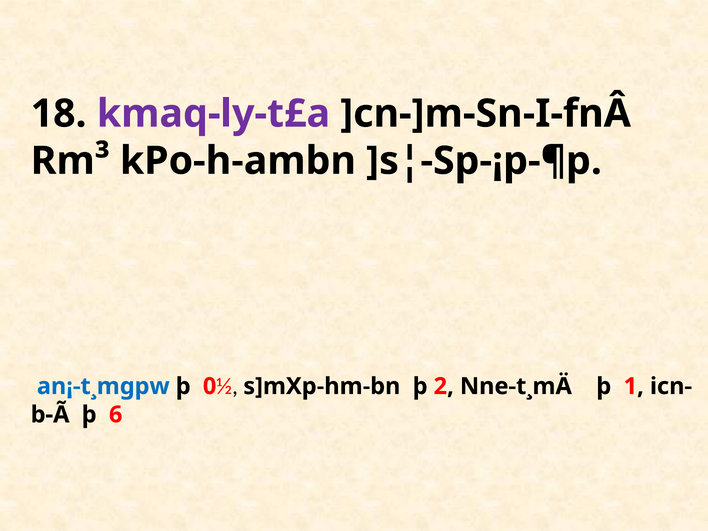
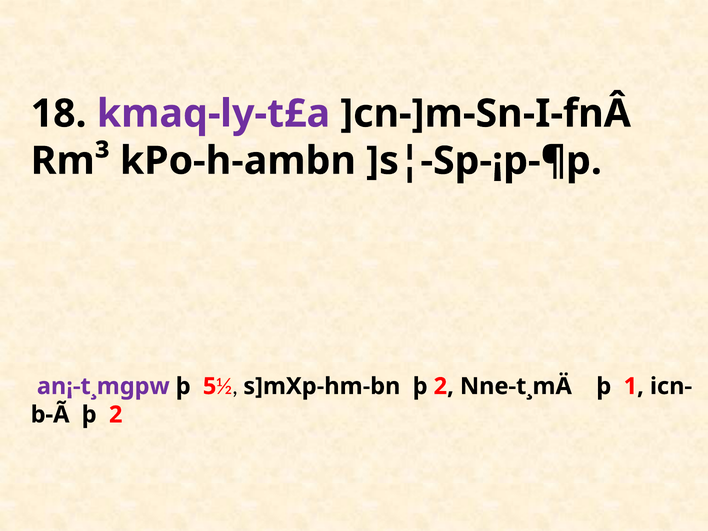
an¡-t¸mgpw colour: blue -> purple
0: 0 -> 5
6 at (116, 415): 6 -> 2
